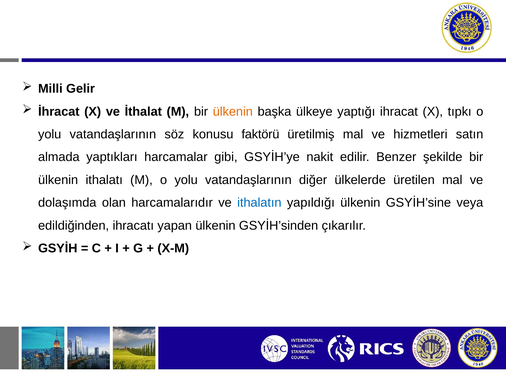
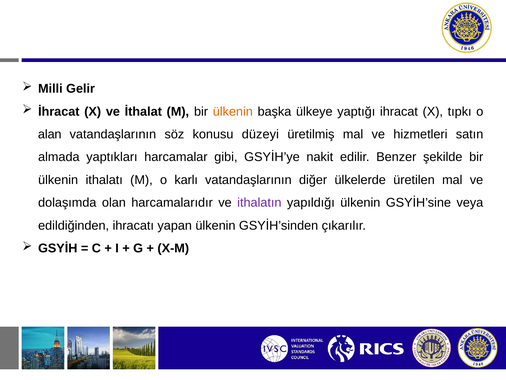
yolu at (50, 134): yolu -> alan
faktörü: faktörü -> düzeyi
M o yolu: yolu -> karlı
ithalatın colour: blue -> purple
